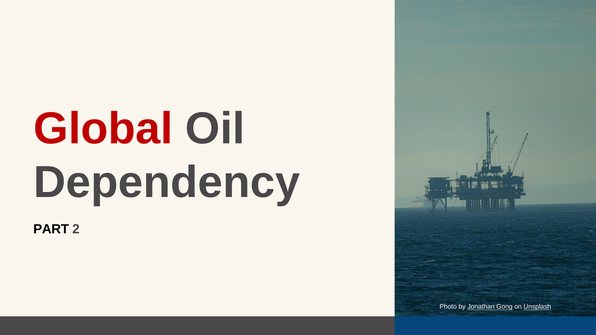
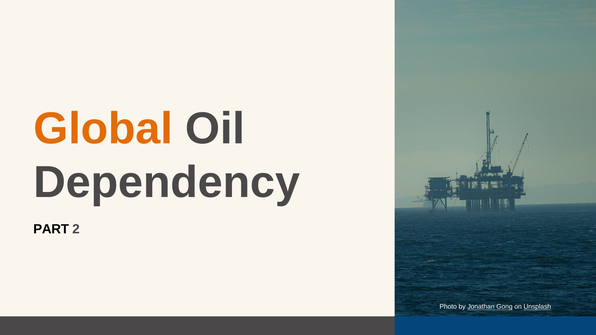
Global colour: red -> orange
